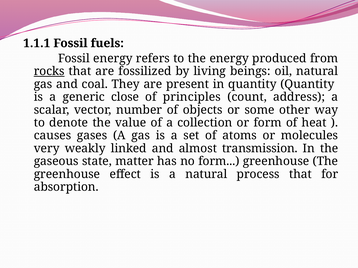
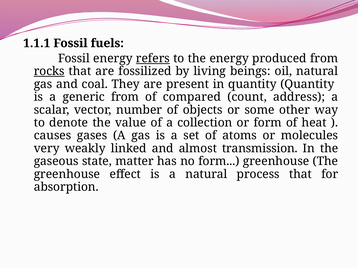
refers underline: none -> present
generic close: close -> from
principles: principles -> compared
